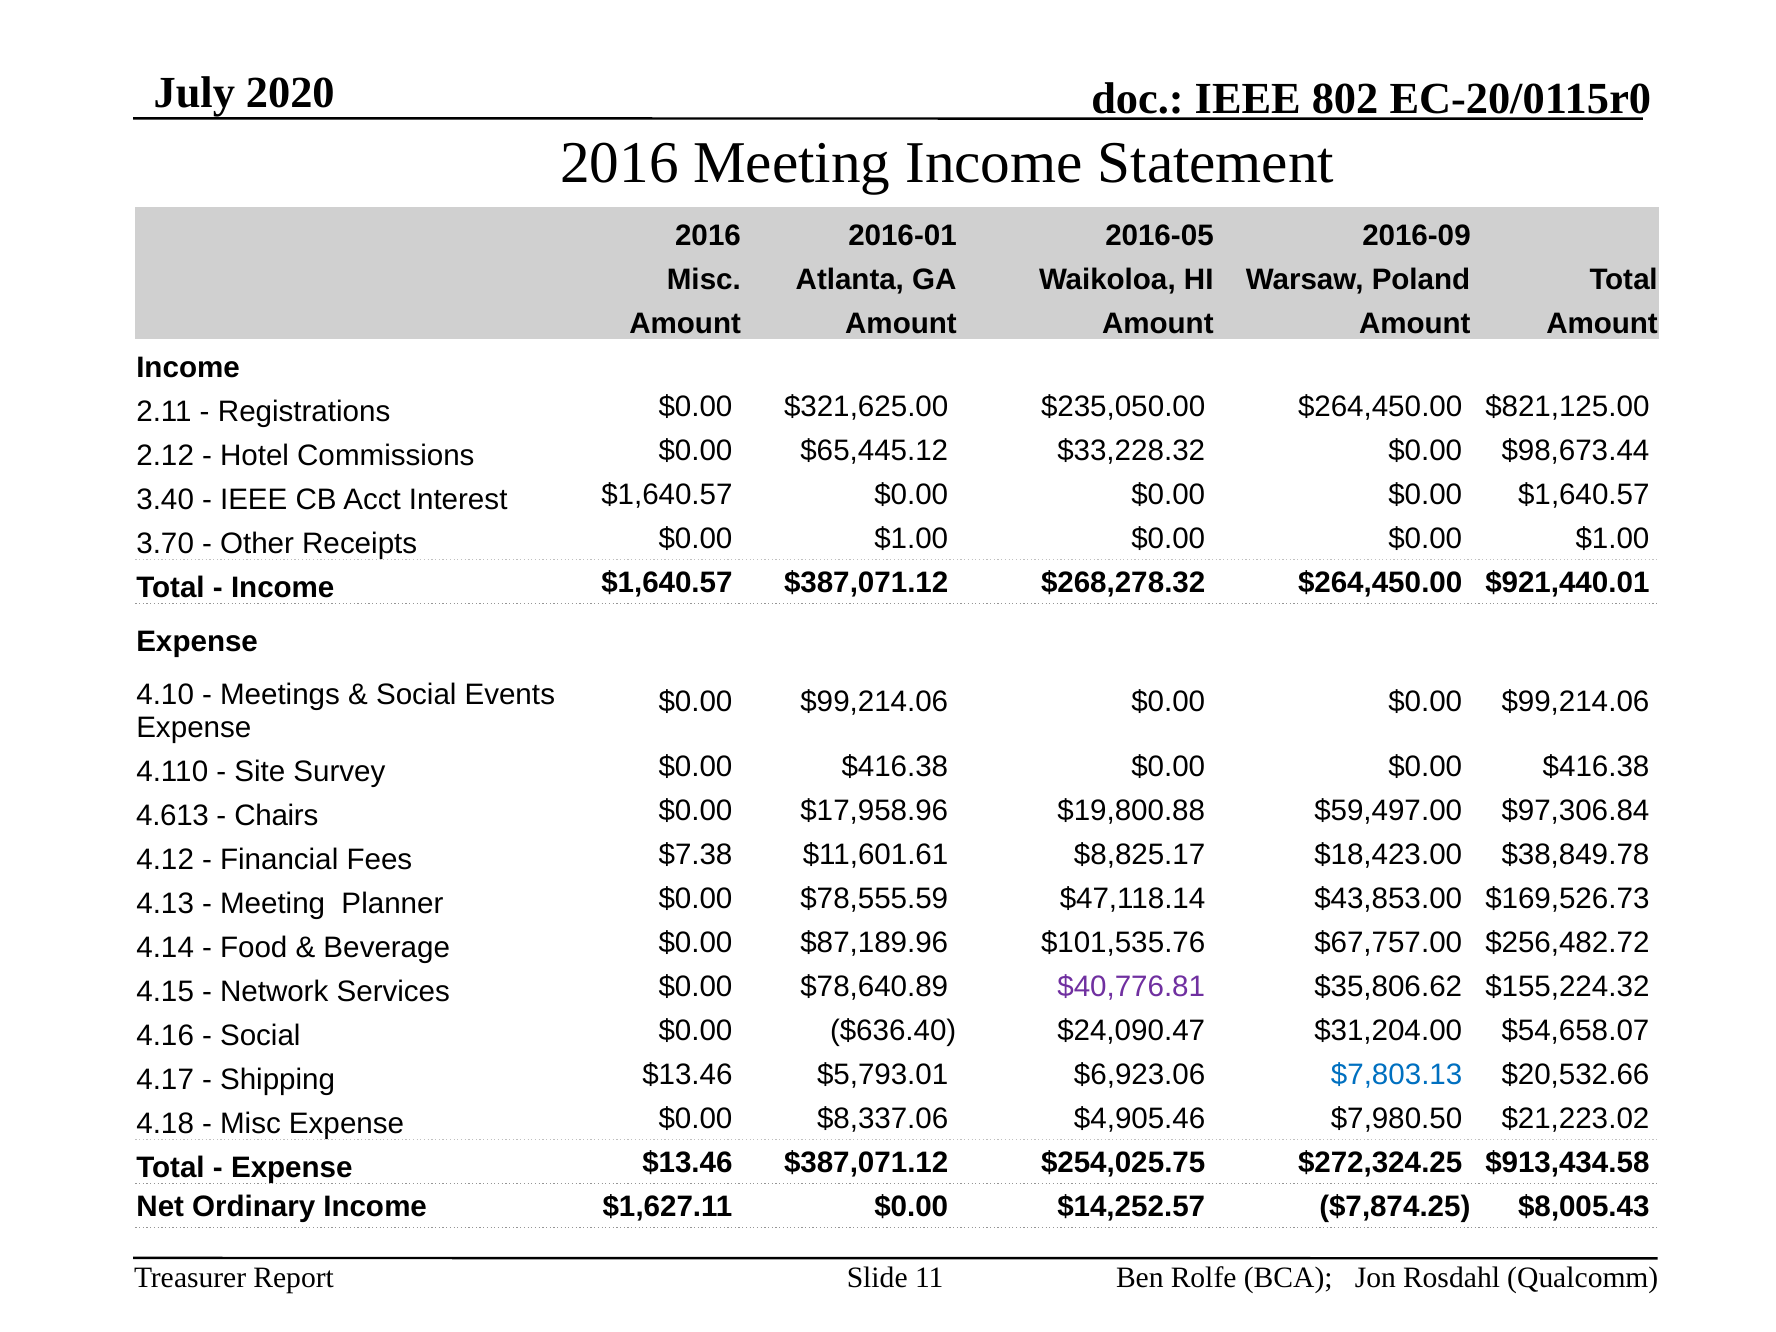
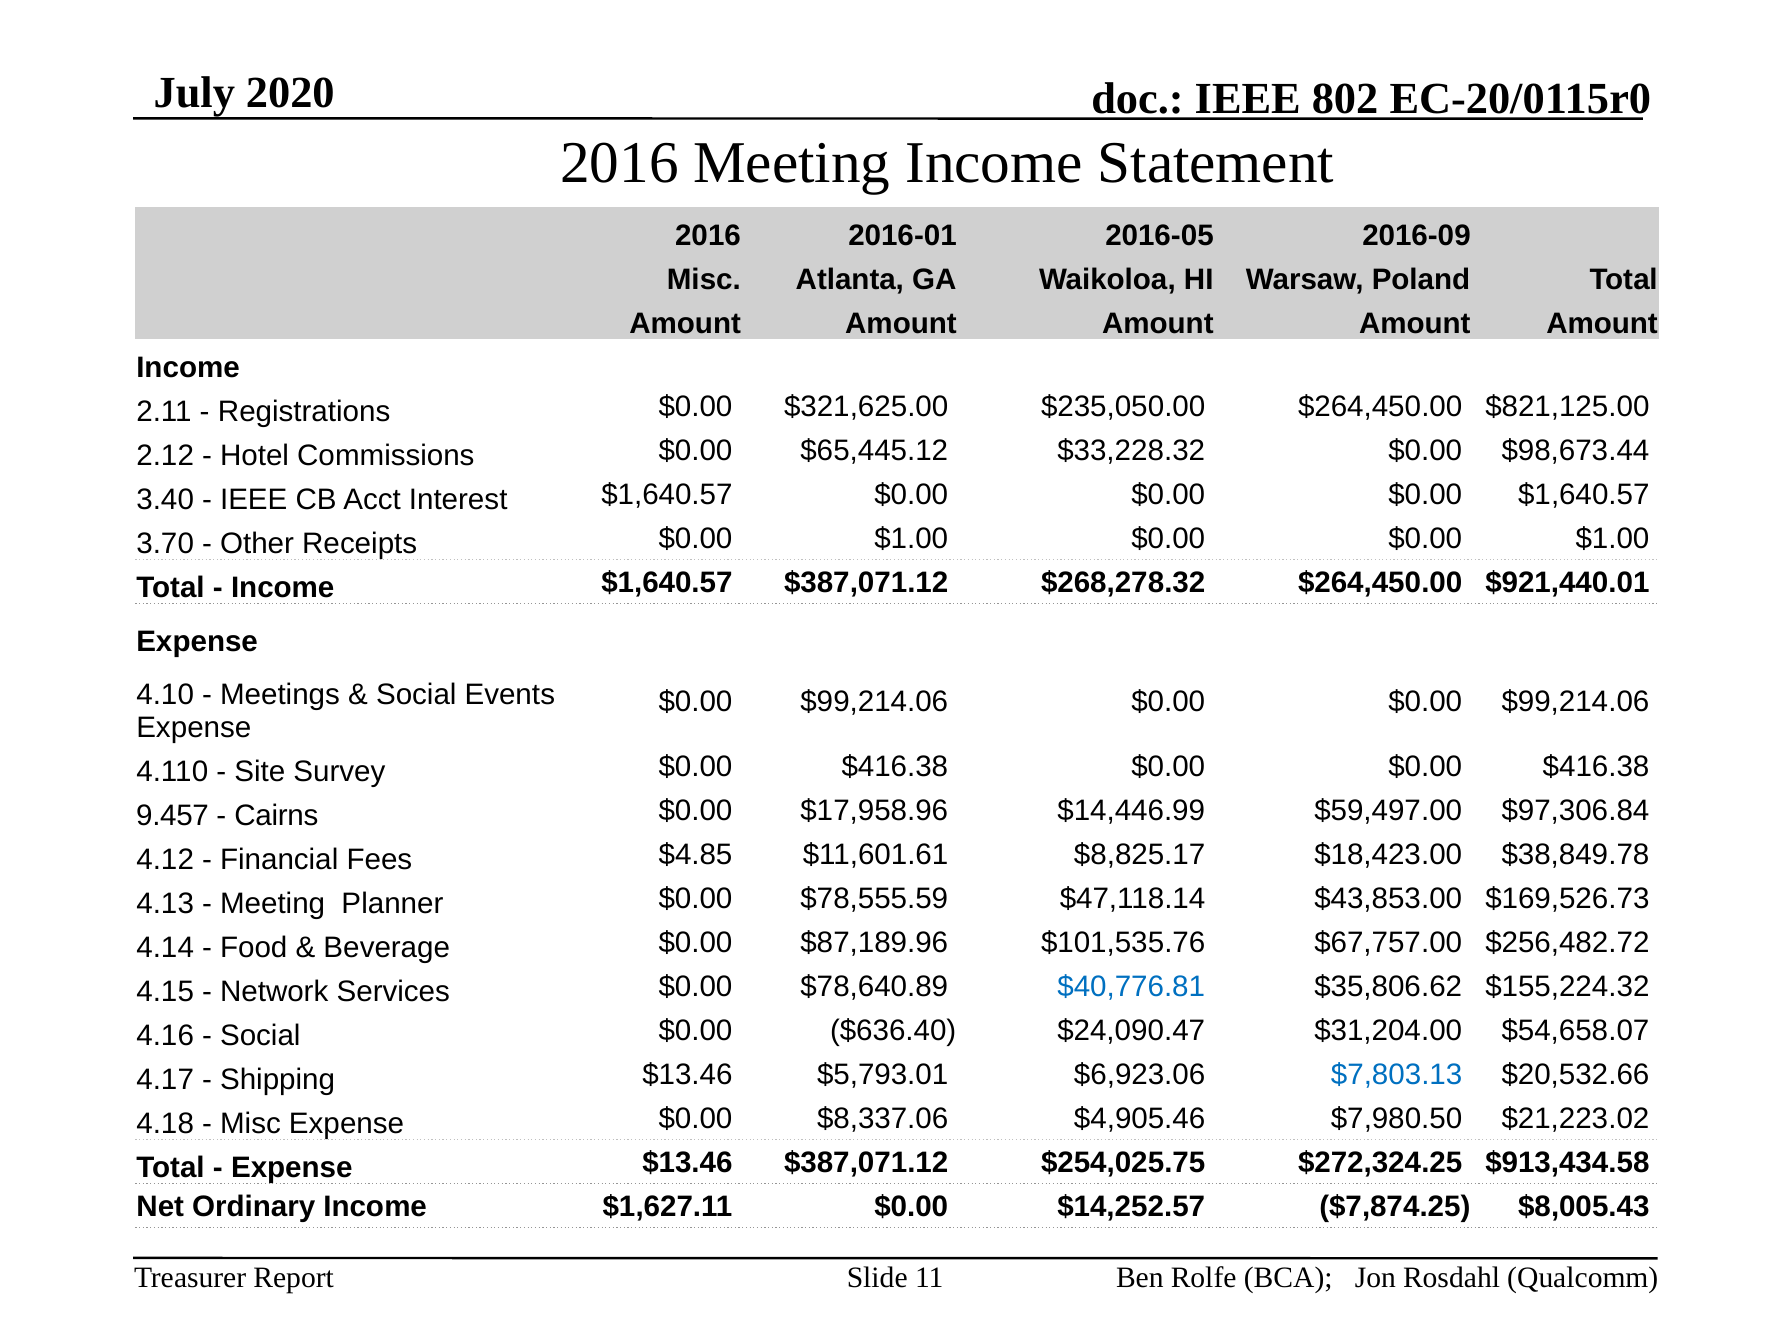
4.613: 4.613 -> 9.457
Chairs: Chairs -> Cairns
$19,800.88: $19,800.88 -> $14,446.99
$7.38: $7.38 -> $4.85
$40,776.81 colour: purple -> blue
